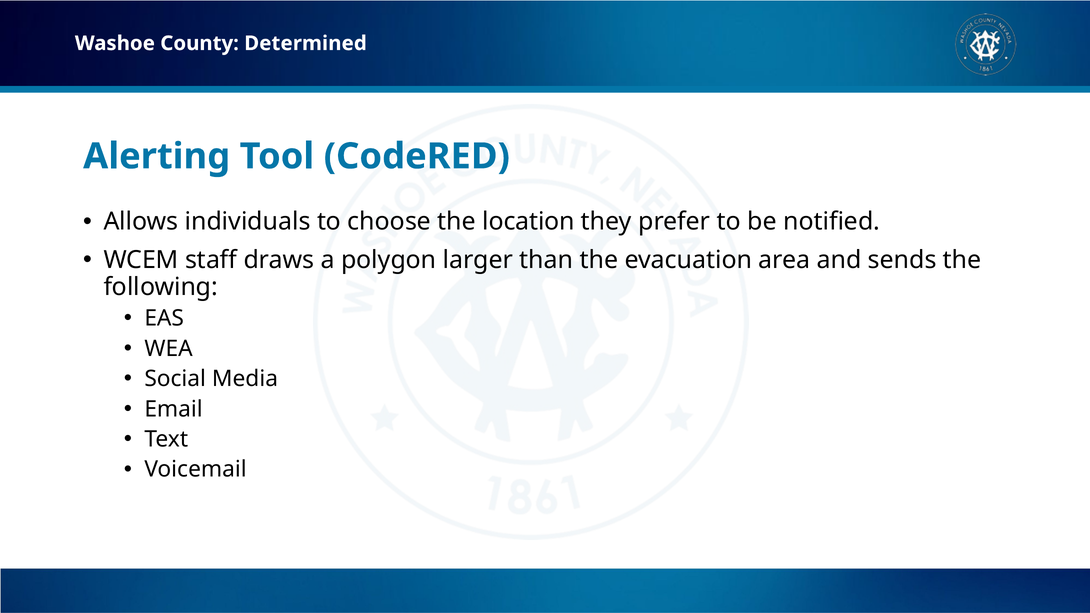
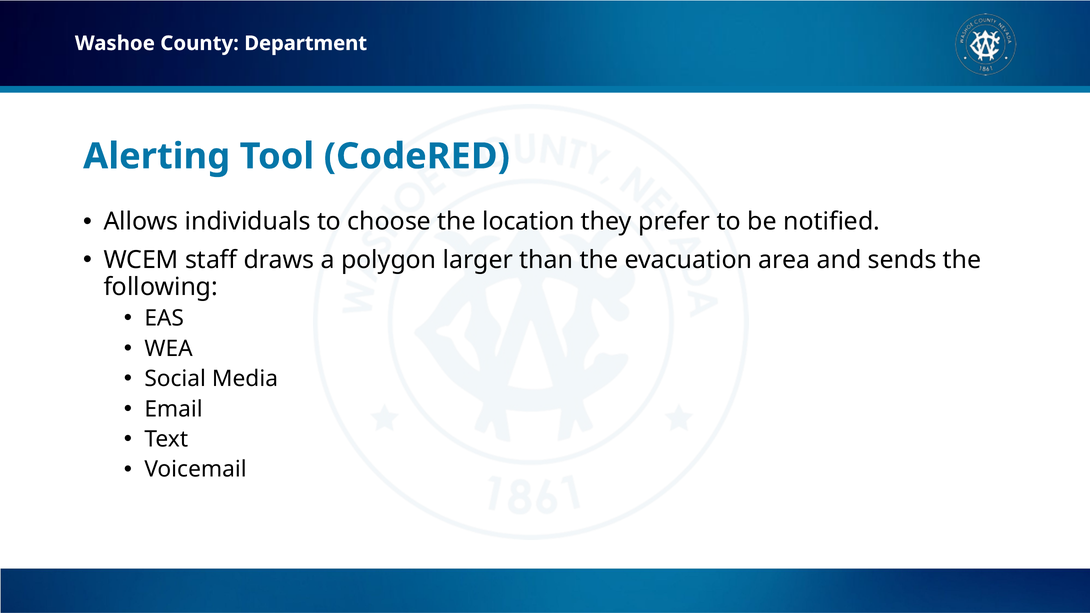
Determined: Determined -> Department
